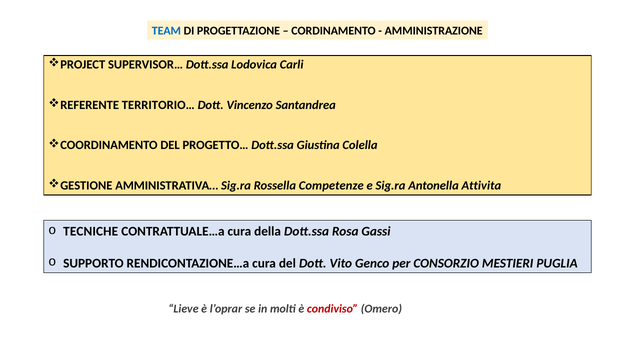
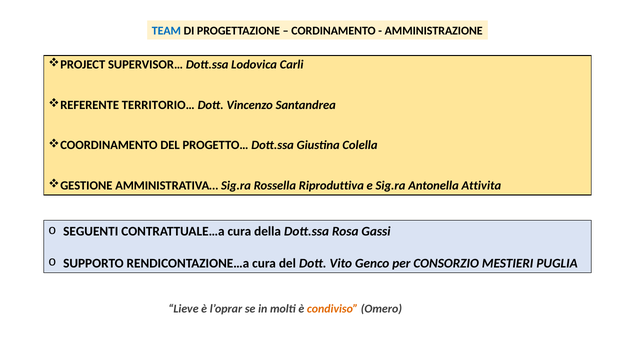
Competenze: Competenze -> Riproduttiva
TECNICHE: TECNICHE -> SEGUENTI
condiviso colour: red -> orange
